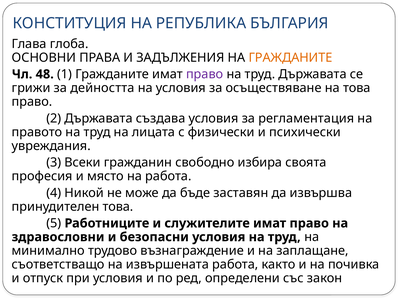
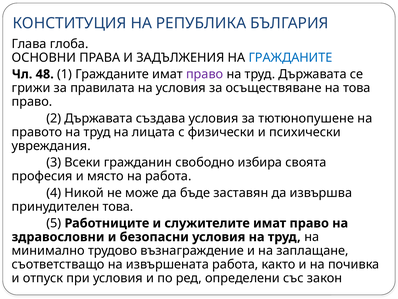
ГРАЖДАНИТЕ at (290, 57) colour: orange -> blue
дейността: дейността -> правилата
регламентация: регламентация -> тютюнопушене
